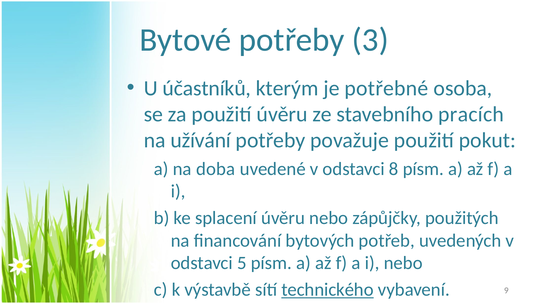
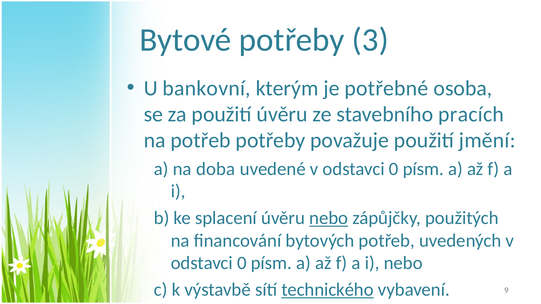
účastníků: účastníků -> bankovní
na užívání: užívání -> potřeb
pokut: pokut -> jmění
uvedené v odstavci 8: 8 -> 0
nebo at (329, 218) underline: none -> present
5 at (242, 263): 5 -> 0
